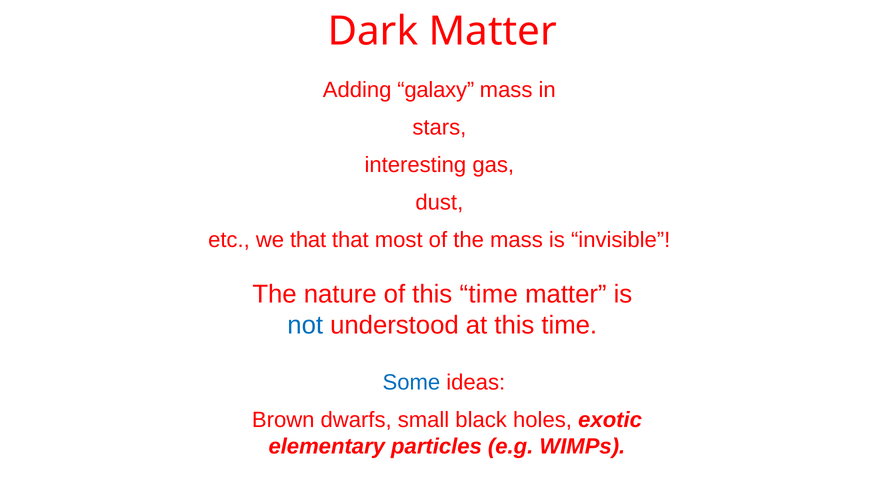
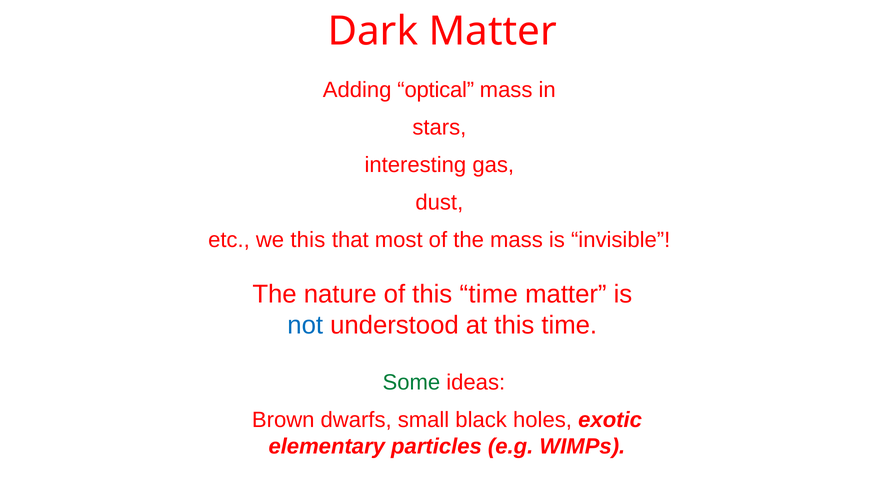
galaxy: galaxy -> optical
we that: that -> this
Some colour: blue -> green
